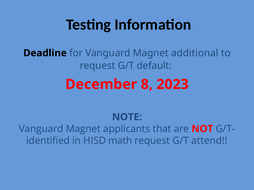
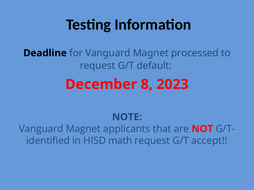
additional: additional -> processed
attend: attend -> accept
